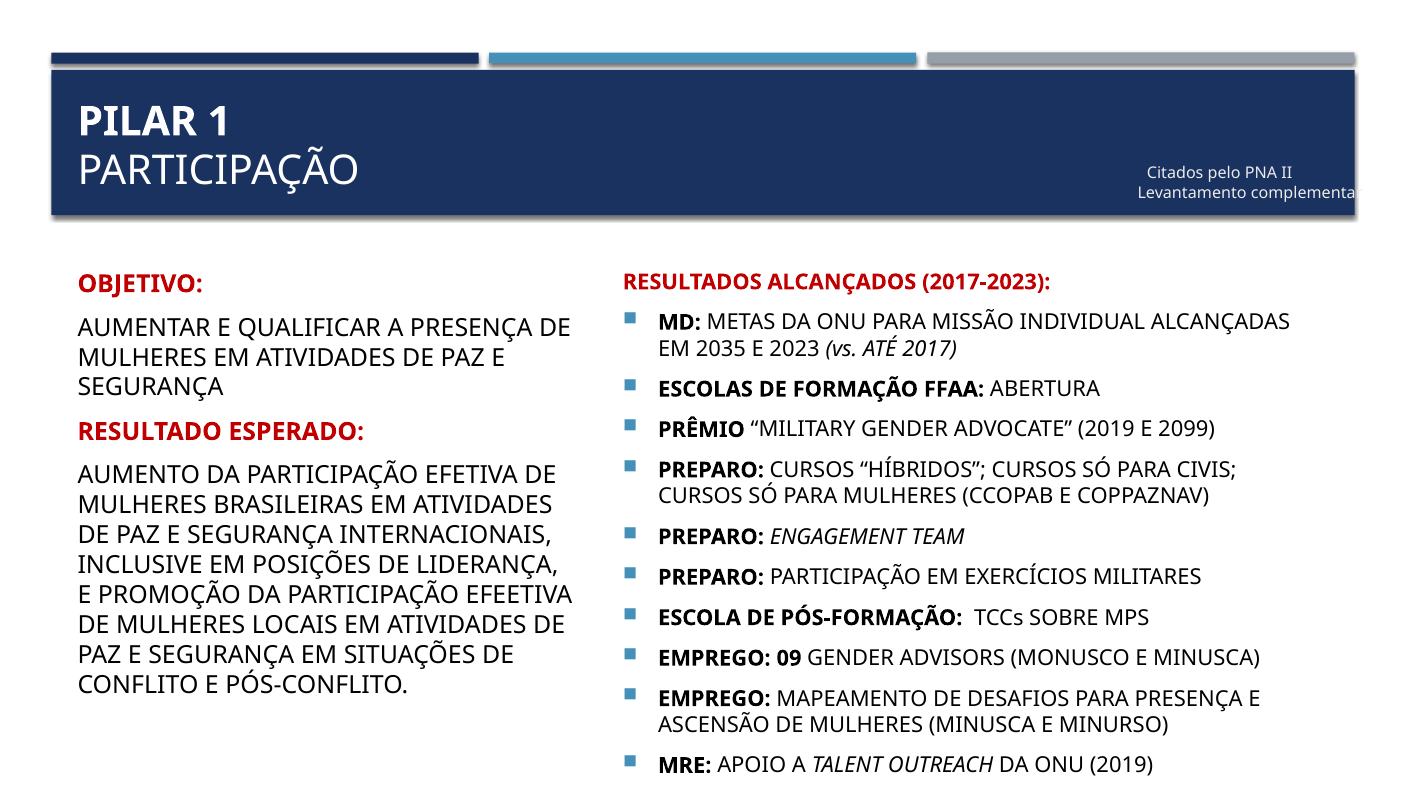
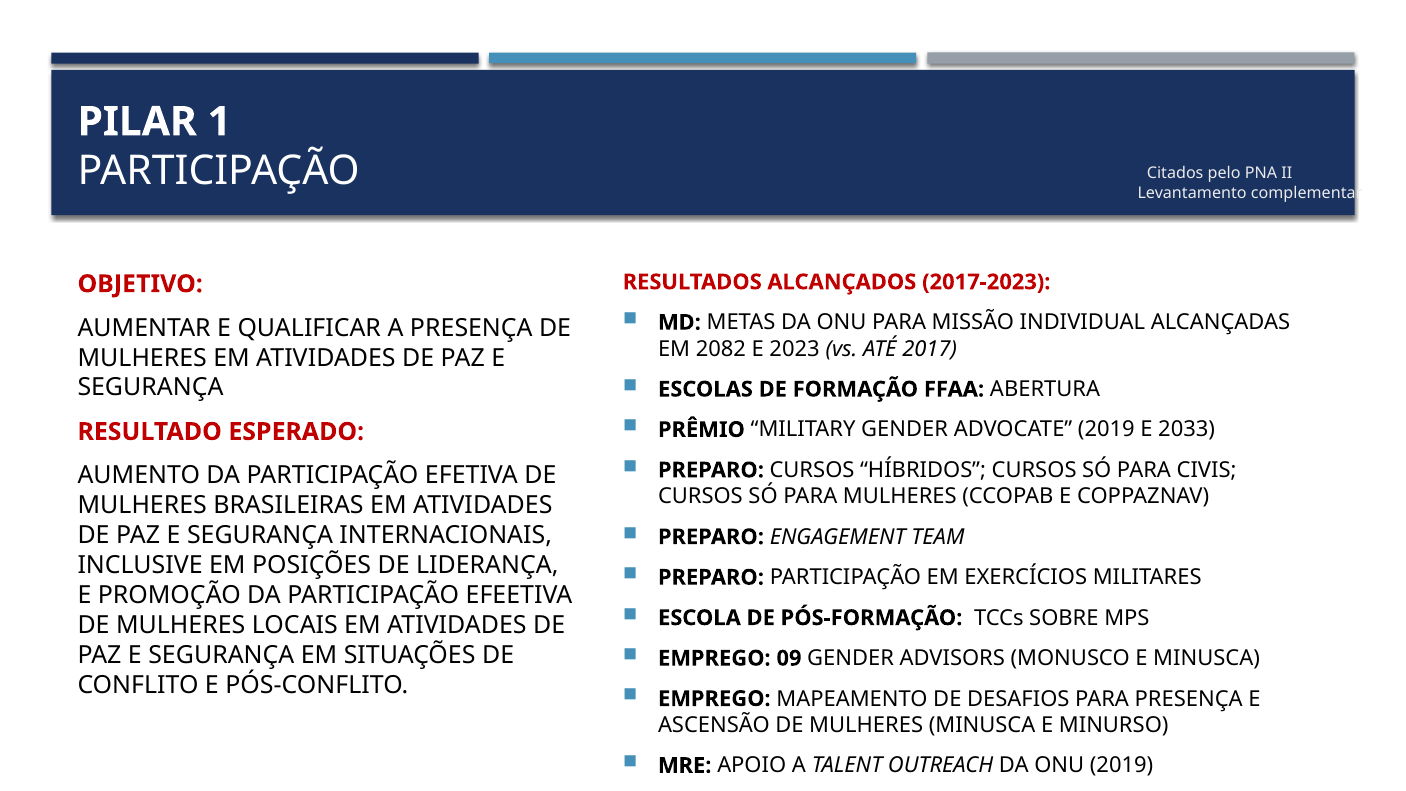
2035: 2035 -> 2082
2099: 2099 -> 2033
